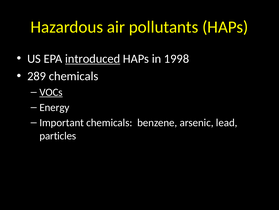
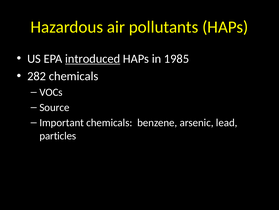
1998: 1998 -> 1985
289: 289 -> 282
VOCs underline: present -> none
Energy: Energy -> Source
